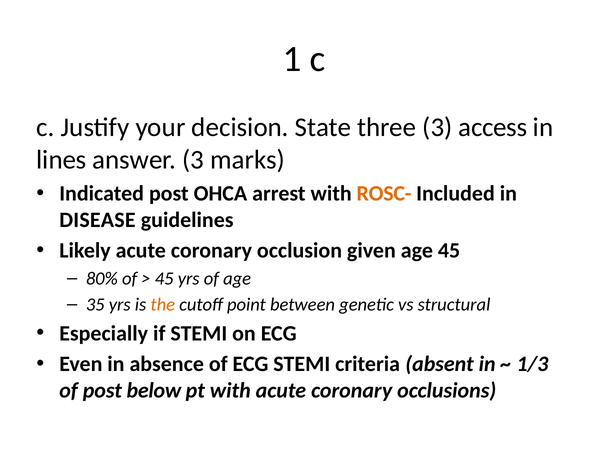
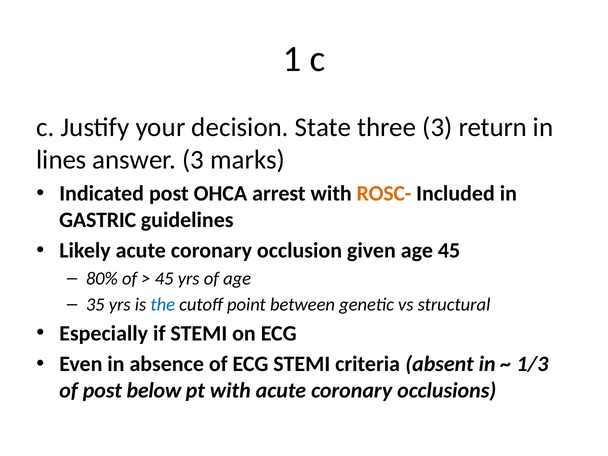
access: access -> return
DISEASE: DISEASE -> GASTRIC
the colour: orange -> blue
